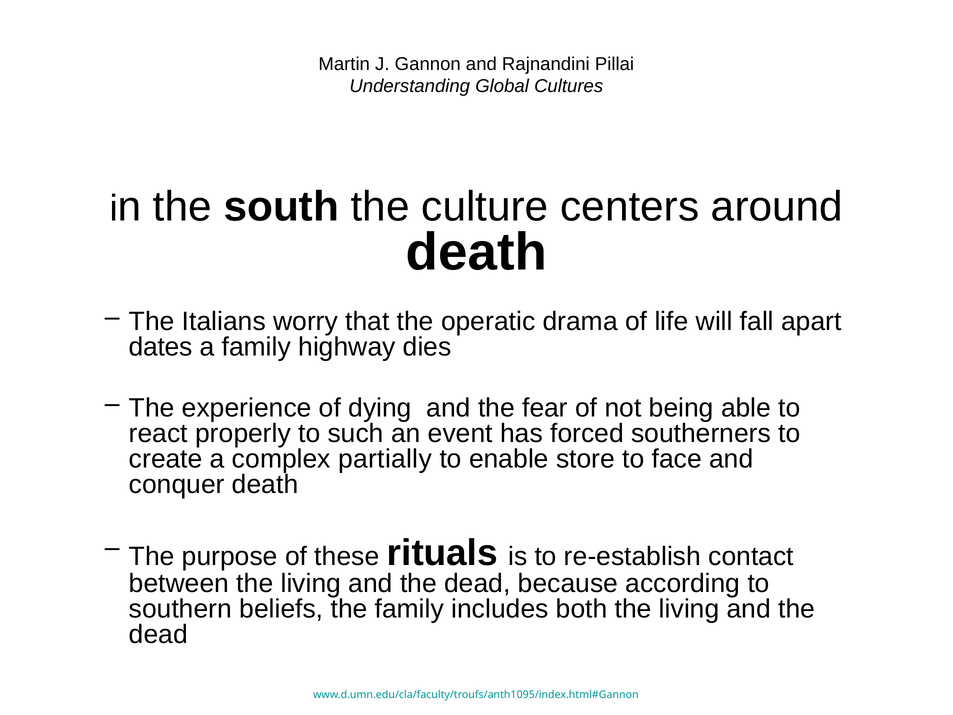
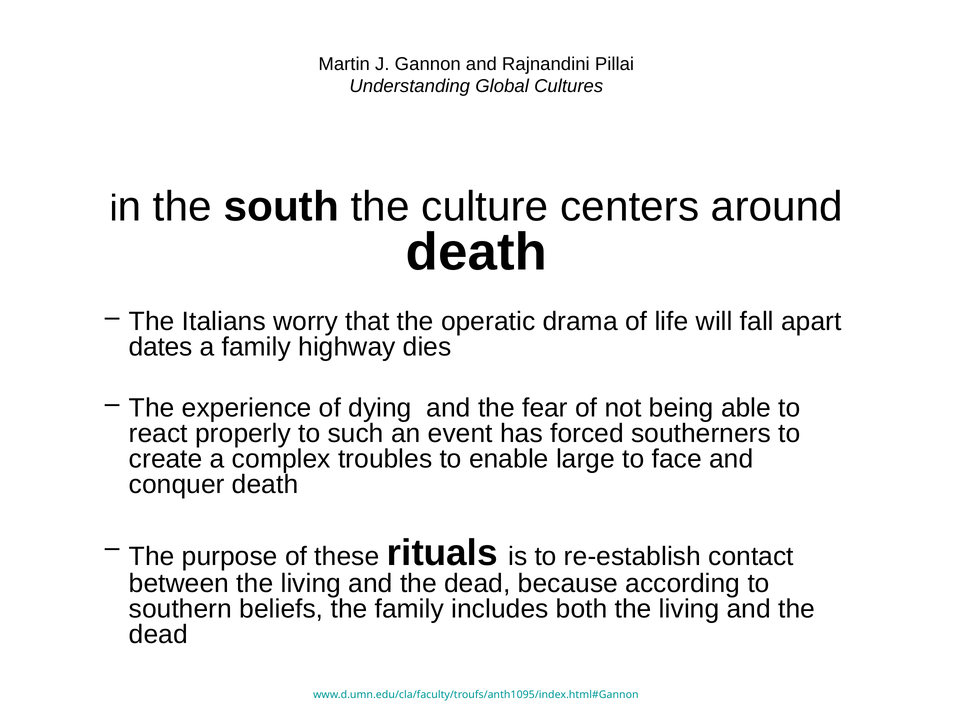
partially: partially -> troubles
store: store -> large
